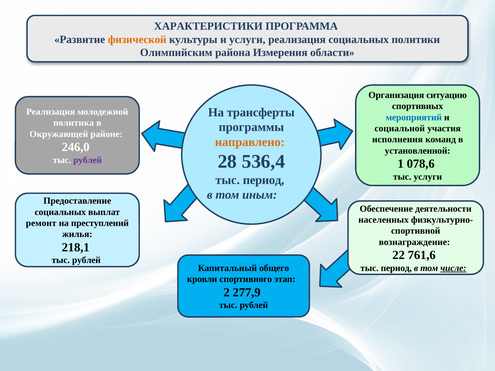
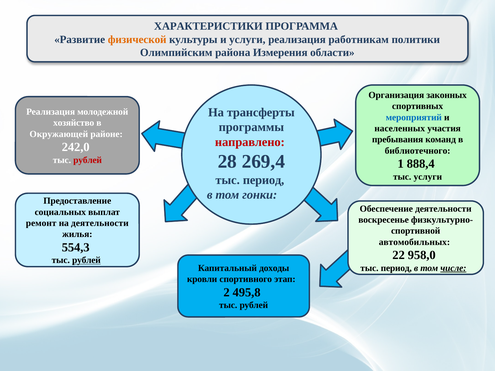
реализация социальных: социальных -> работникам
ситуацию: ситуацию -> законных
политика: политика -> хозяйство
социальной: социальной -> населенных
исполнения: исполнения -> пребывания
направлено colour: orange -> red
246,0: 246,0 -> 242,0
установленной: установленной -> библиотечного
536,4: 536,4 -> 269,4
рублей at (88, 160) colour: purple -> red
078,6: 078,6 -> 888,4
иным: иным -> гонки
населенных: населенных -> воскресенье
на преступлений: преступлений -> деятельности
вознаграждение: вознаграждение -> автомобильных
218,1: 218,1 -> 554,3
761,6: 761,6 -> 958,0
рублей at (86, 260) underline: none -> present
общего: общего -> доходы
277,9: 277,9 -> 495,8
